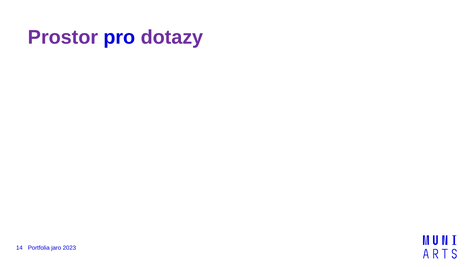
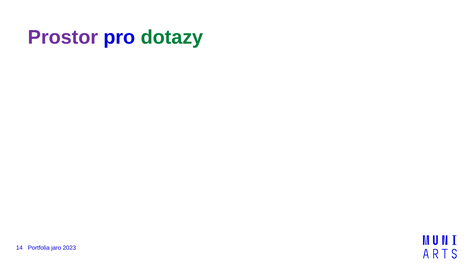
dotazy colour: purple -> green
